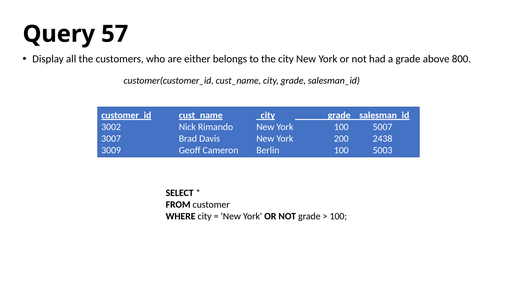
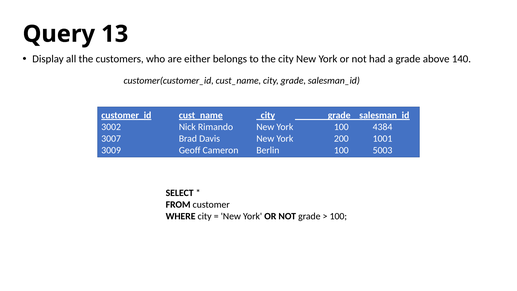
57: 57 -> 13
800: 800 -> 140
5007: 5007 -> 4384
2438: 2438 -> 1001
